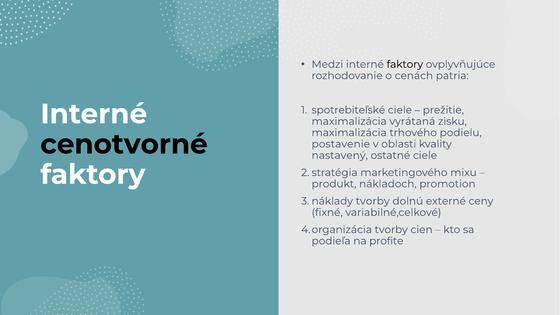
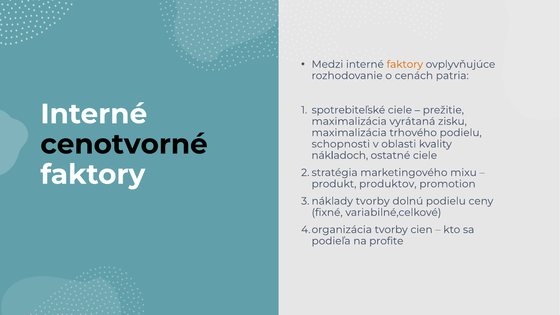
faktory at (405, 64) colour: black -> orange
postavenie: postavenie -> schopnosti
nastavený: nastavený -> nákladoch
nákladoch: nákladoch -> produktov
dolnú externé: externé -> podielu
